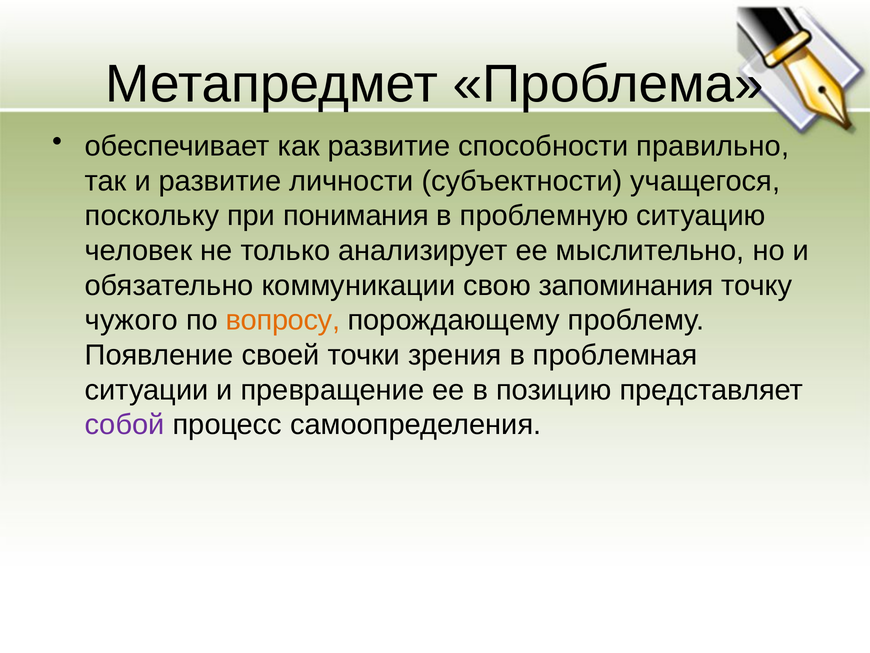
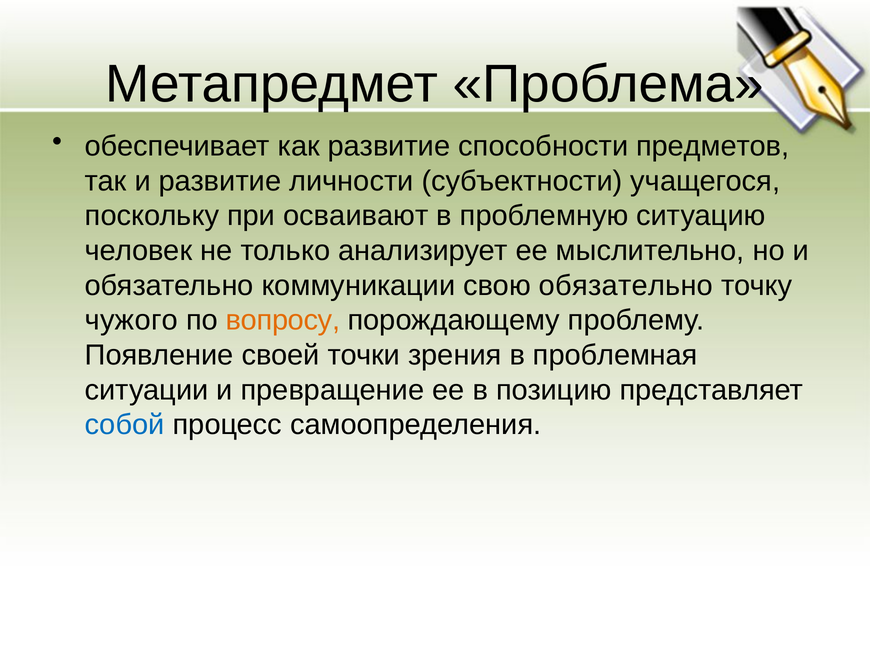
правильно: правильно -> предметов
понимания: понимания -> осваивают
свою запоминания: запоминания -> обязательно
собой colour: purple -> blue
